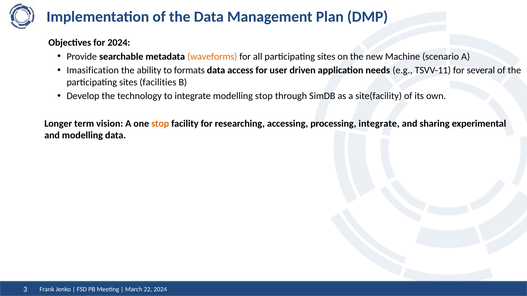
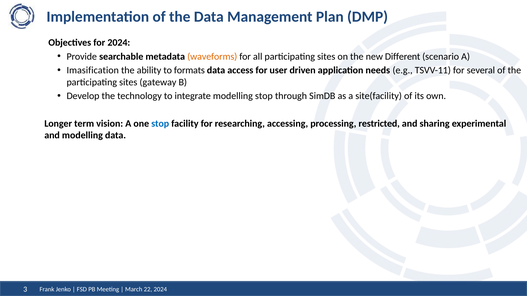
Machine: Machine -> Different
facilities: facilities -> gateway
stop at (160, 124) colour: orange -> blue
processing integrate: integrate -> restricted
